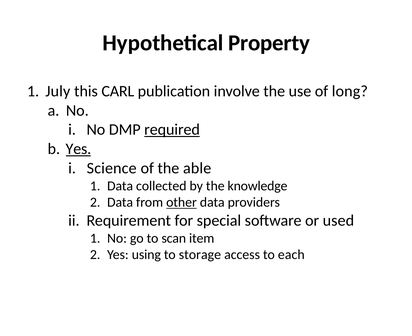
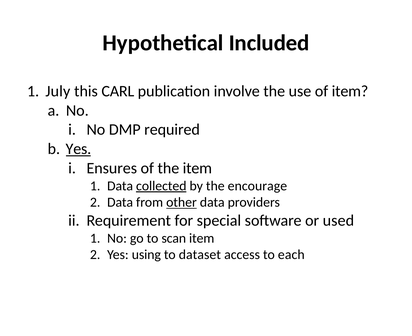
Property: Property -> Included
of long: long -> item
required underline: present -> none
Science: Science -> Ensures
the able: able -> item
collected underline: none -> present
knowledge: knowledge -> encourage
storage: storage -> dataset
